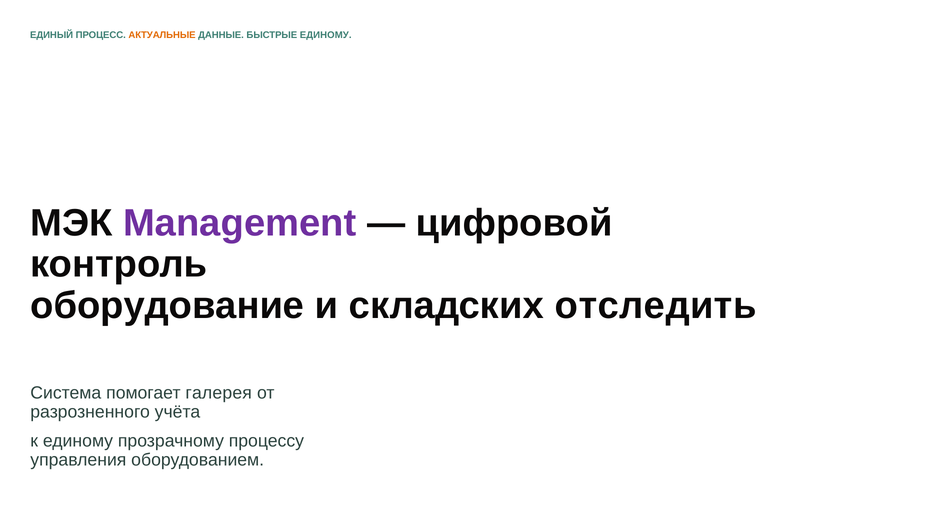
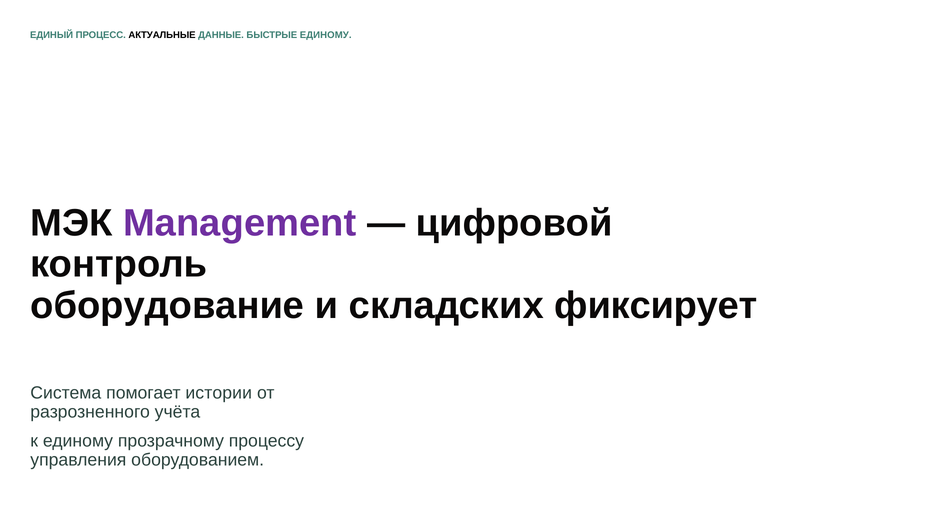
АКТУАЛЬНЫЕ colour: orange -> black
отследить: отследить -> фиксирует
галерея: галерея -> истории
